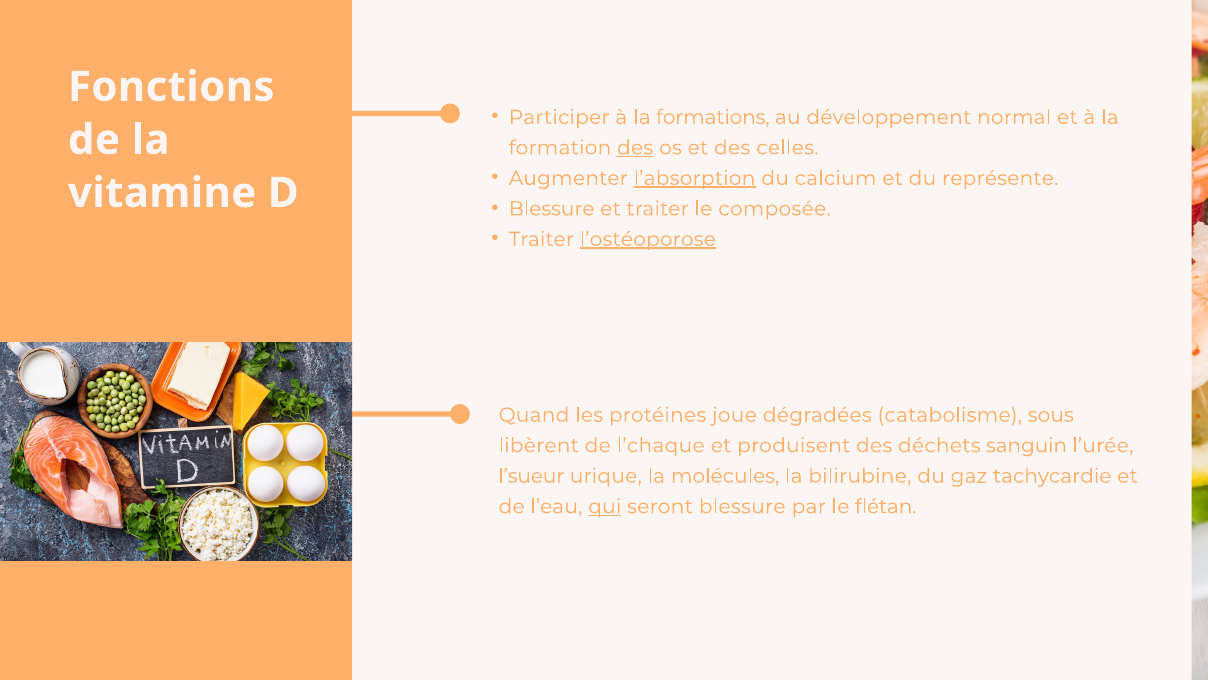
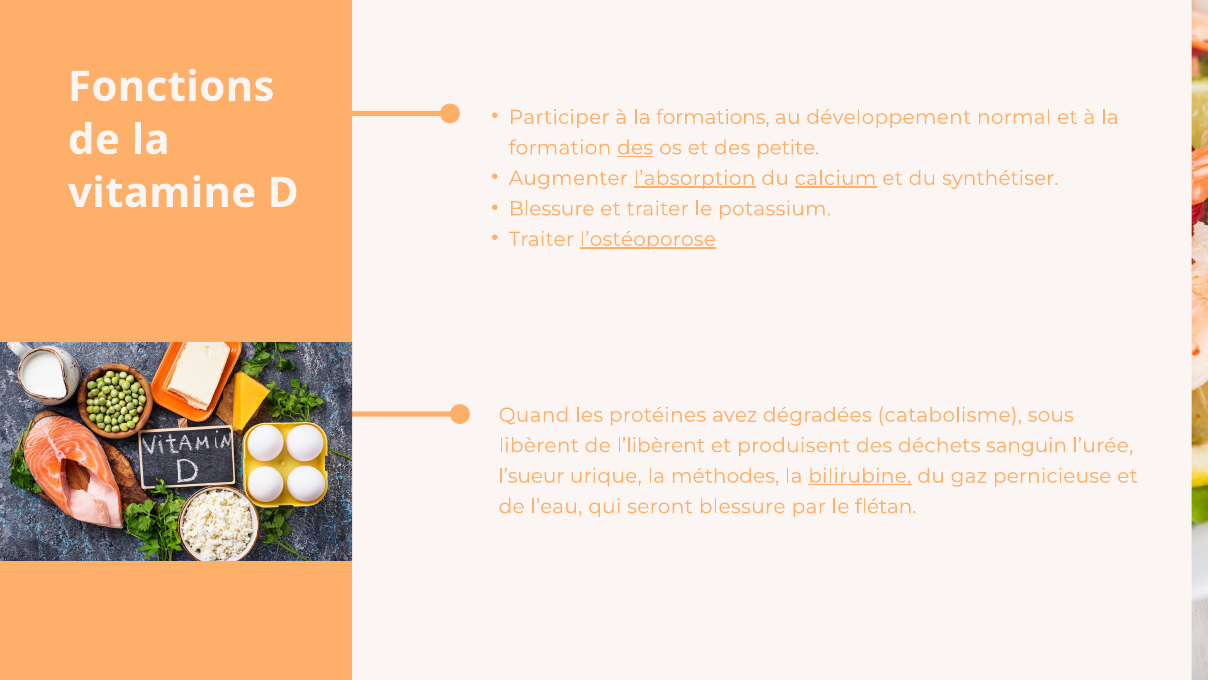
celles: celles -> petite
calcium underline: none -> present
représente: représente -> synthétiser
composée: composée -> potassium
joue: joue -> avez
l’chaque: l’chaque -> l’libèrent
molécules: molécules -> méthodes
bilirubine underline: none -> present
tachycardie: tachycardie -> pernicieuse
qui underline: present -> none
